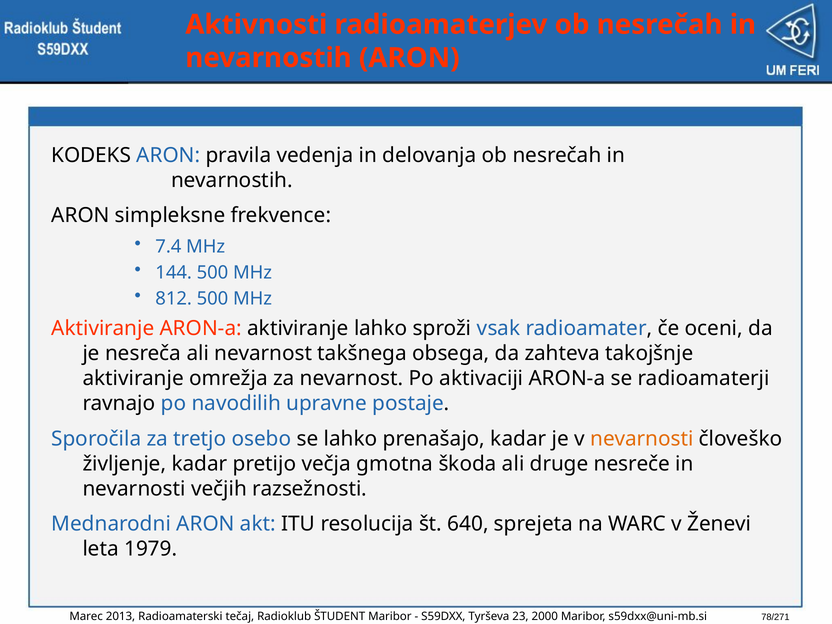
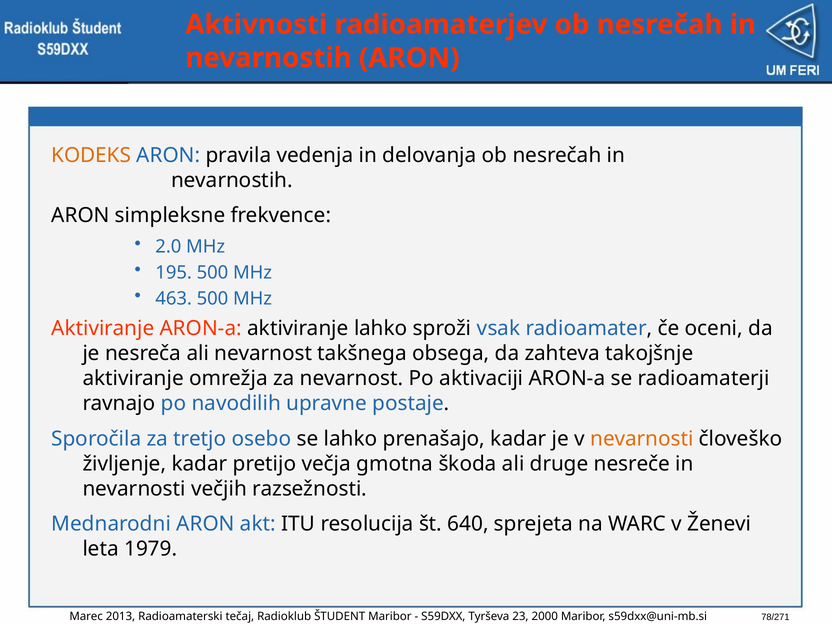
KODEKS colour: black -> orange
7.4: 7.4 -> 2.0
144: 144 -> 195
812: 812 -> 463
